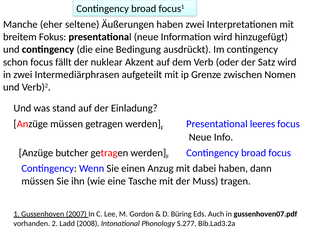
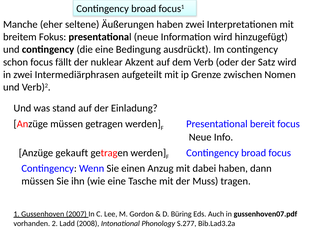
leeres: leeres -> bereit
butcher: butcher -> gekauft
